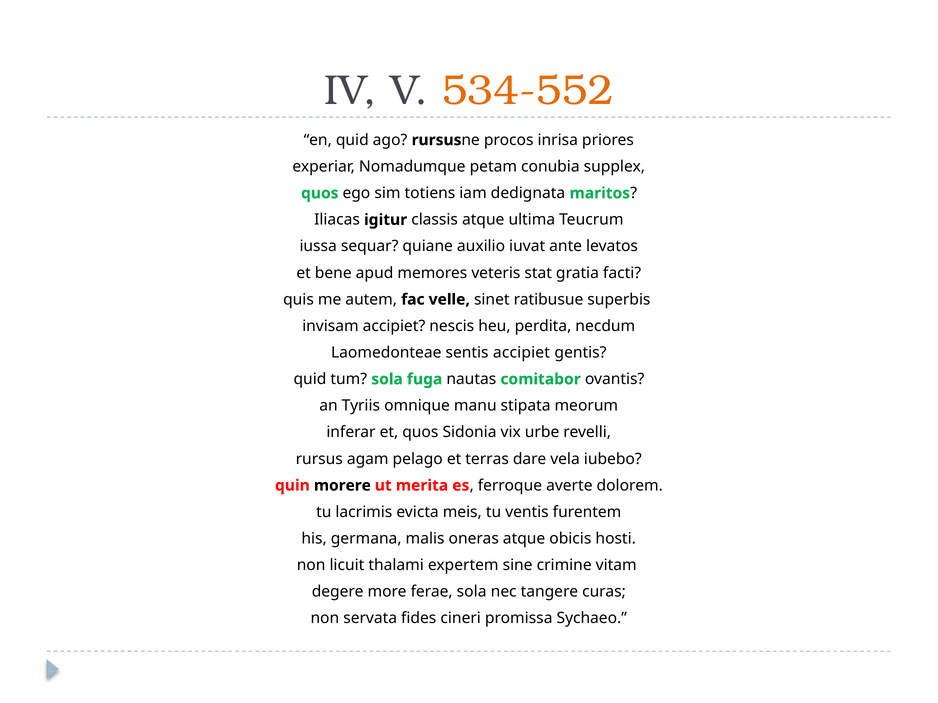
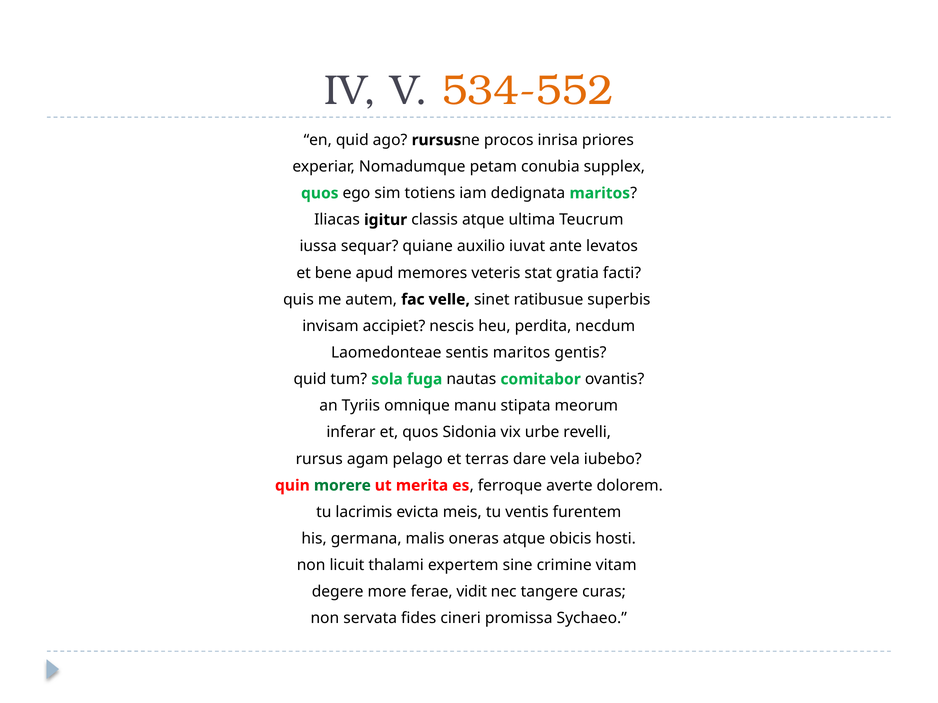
sentis accipiet: accipiet -> maritos
morere colour: black -> green
ferae sola: sola -> vidit
